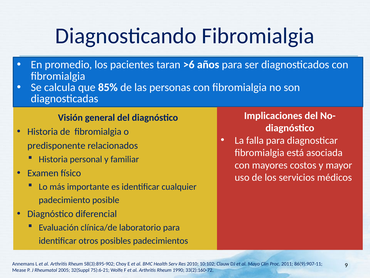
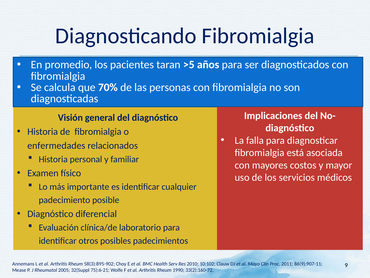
>6: >6 -> >5
85%: 85% -> 70%
predisponente: predisponente -> enfermedades
